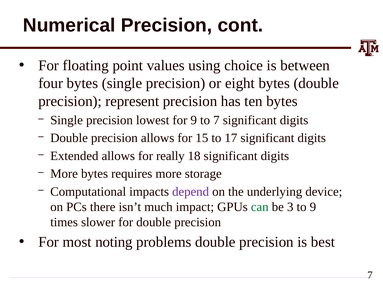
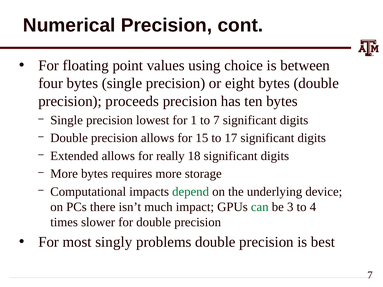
represent: represent -> proceeds
for 9: 9 -> 1
depend colour: purple -> green
to 9: 9 -> 4
noting: noting -> singly
